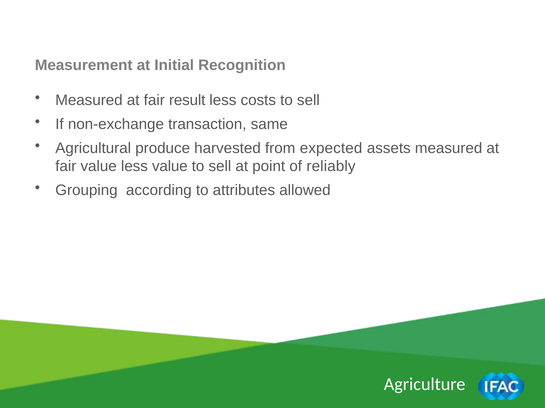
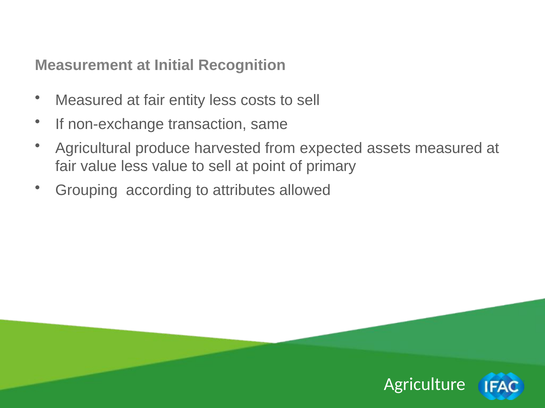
result: result -> entity
reliably: reliably -> primary
